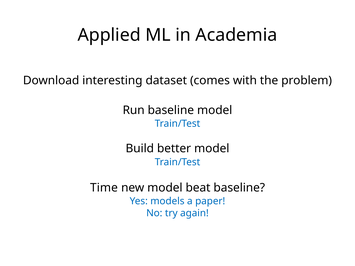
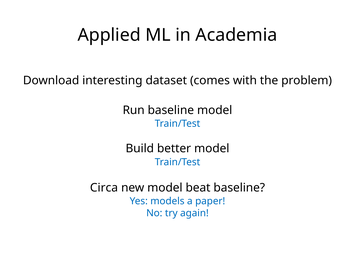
Time: Time -> Circa
